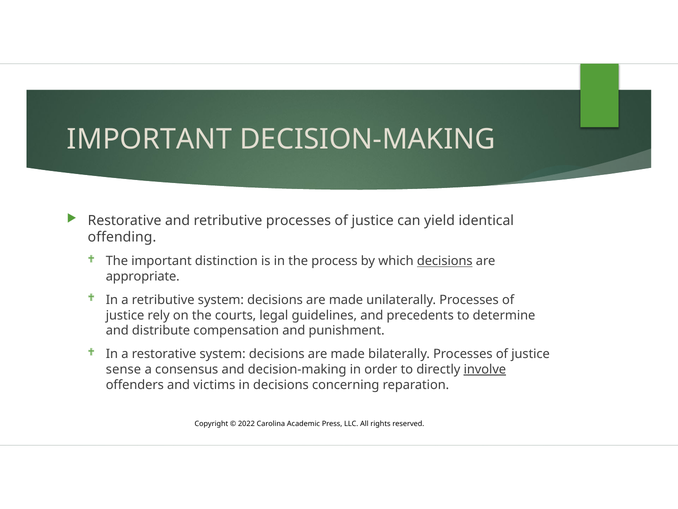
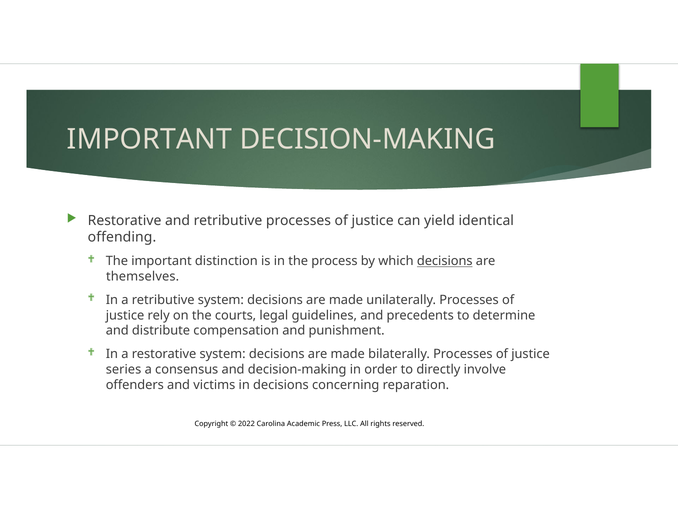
appropriate: appropriate -> themselves
sense: sense -> series
involve underline: present -> none
